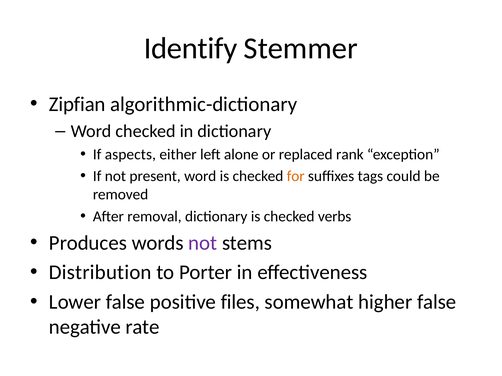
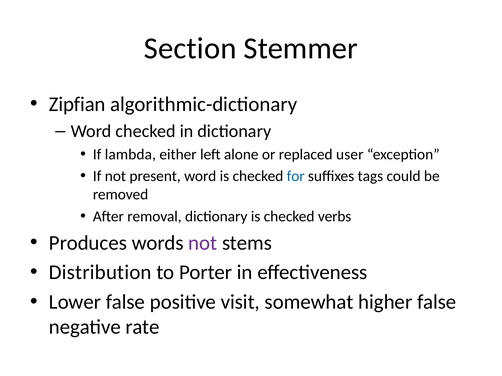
Identify: Identify -> Section
aspects: aspects -> lambda
rank: rank -> user
for colour: orange -> blue
files: files -> visit
